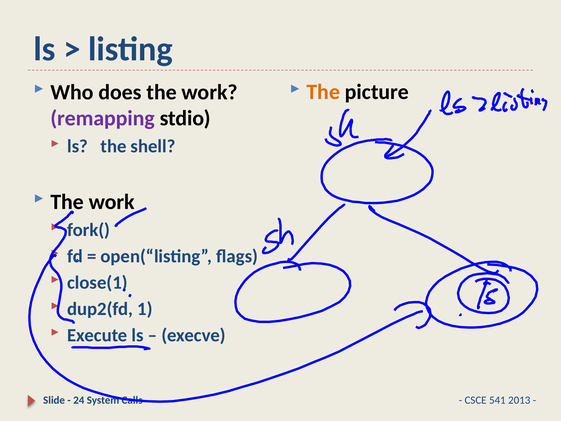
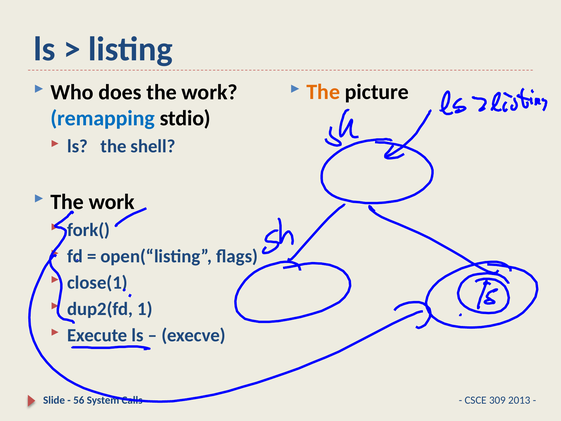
remapping colour: purple -> blue
24: 24 -> 56
541: 541 -> 309
